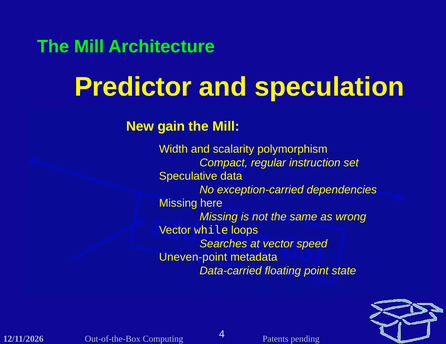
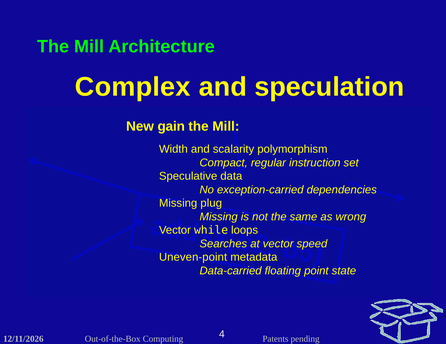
Predictor: Predictor -> Complex
here: here -> plug
